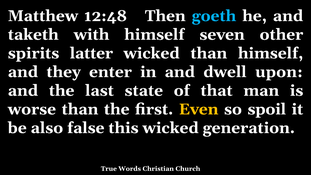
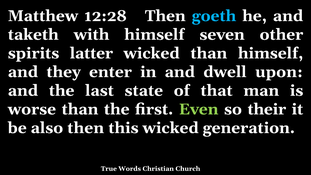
12:48: 12:48 -> 12:28
Even colour: yellow -> light green
spoil: spoil -> their
also false: false -> then
